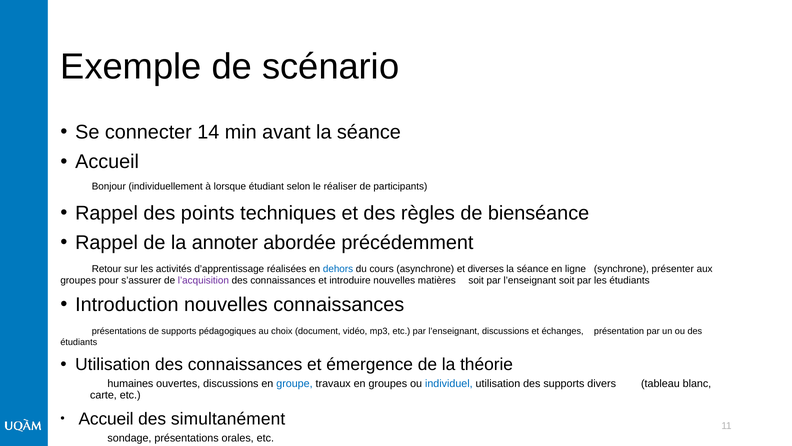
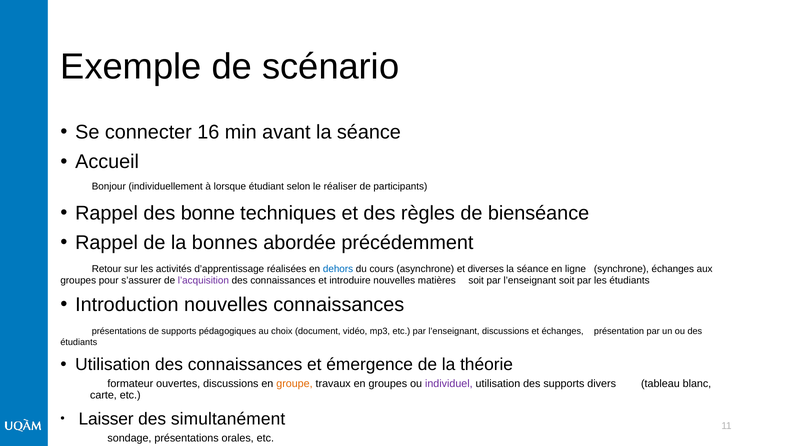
14: 14 -> 16
points: points -> bonne
annoter: annoter -> bonnes
synchrone présenter: présenter -> échanges
humaines: humaines -> formateur
groupe colour: blue -> orange
individuel colour: blue -> purple
Accueil at (106, 418): Accueil -> Laisser
